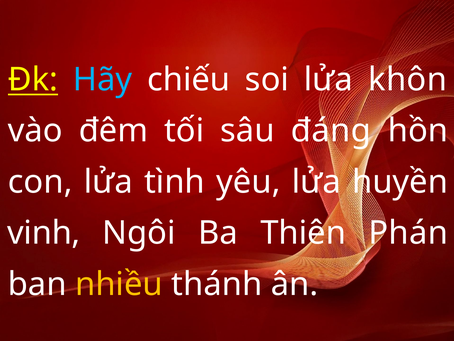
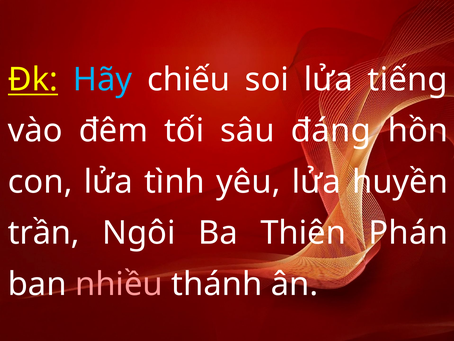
khôn: khôn -> tiếng
vinh: vinh -> trần
nhiều colour: yellow -> pink
